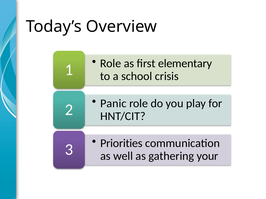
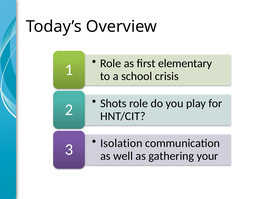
Panic: Panic -> Shots
Priorities: Priorities -> Isolation
